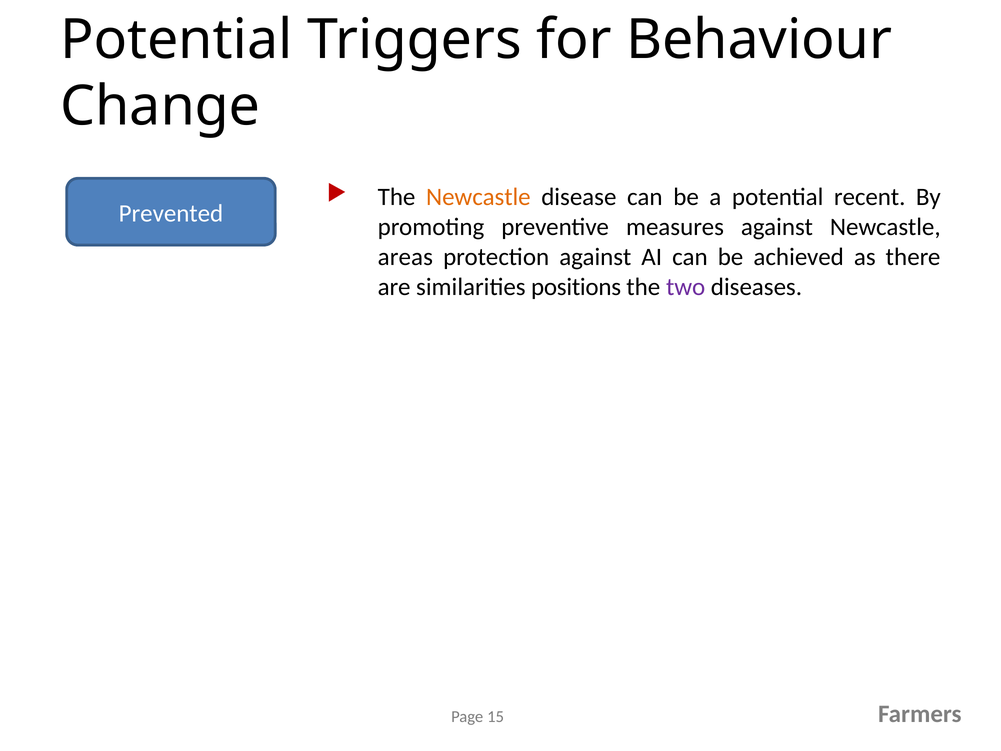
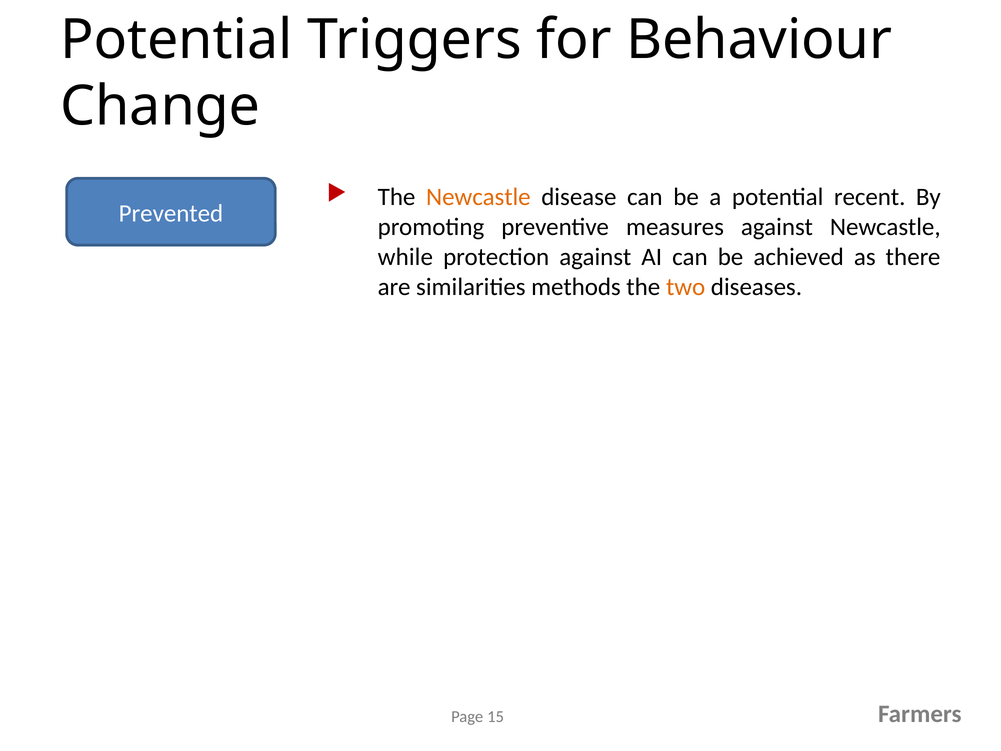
areas: areas -> while
positions: positions -> methods
two colour: purple -> orange
